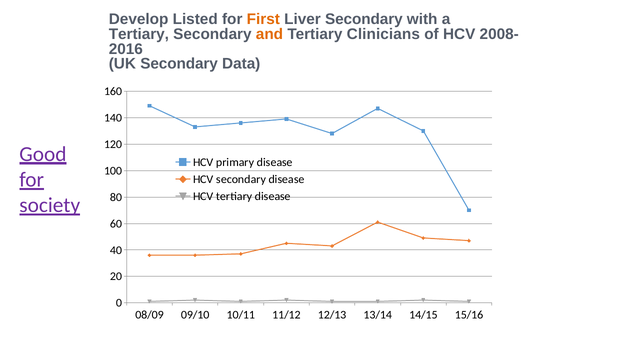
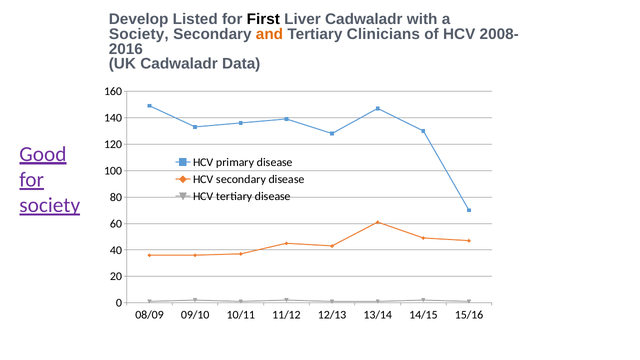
First colour: orange -> black
Liver Secondary: Secondary -> Cadwaladr
Tertiary at (139, 34): Tertiary -> Society
UK Secondary: Secondary -> Cadwaladr
